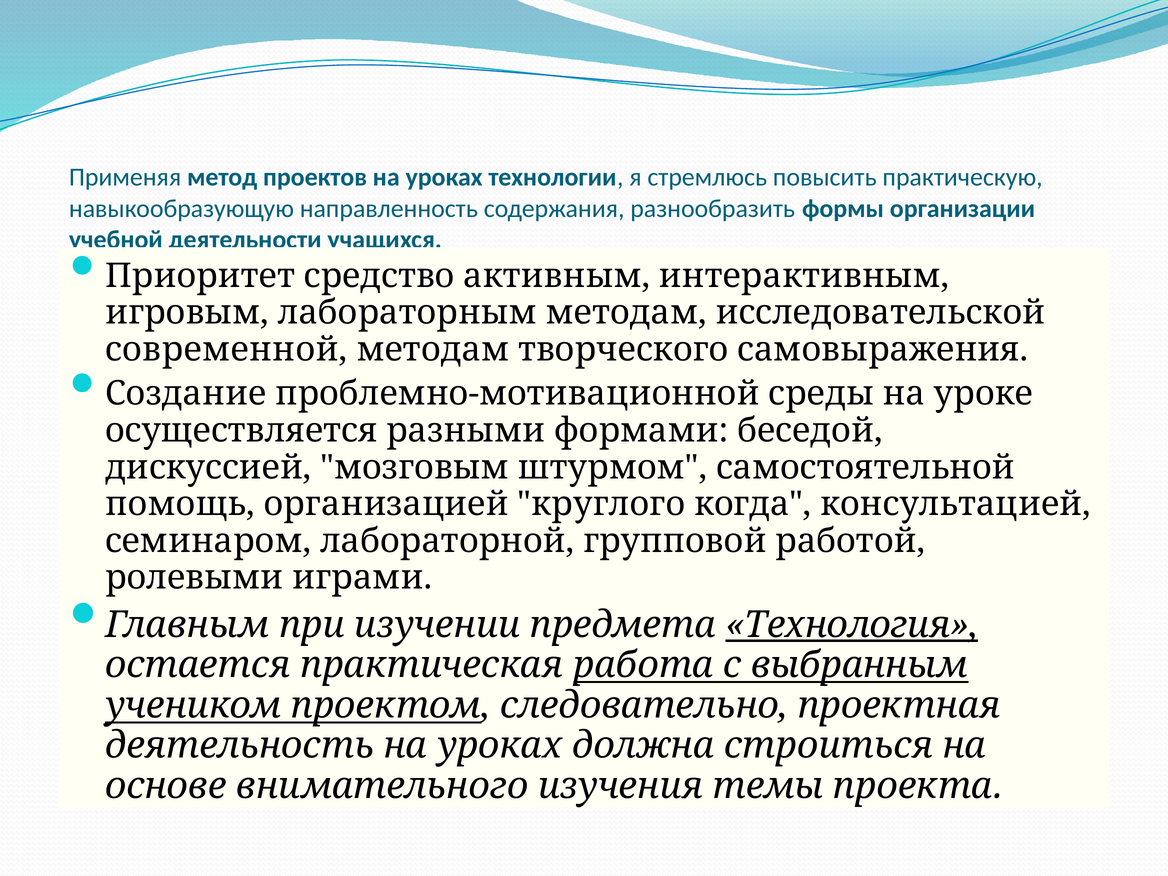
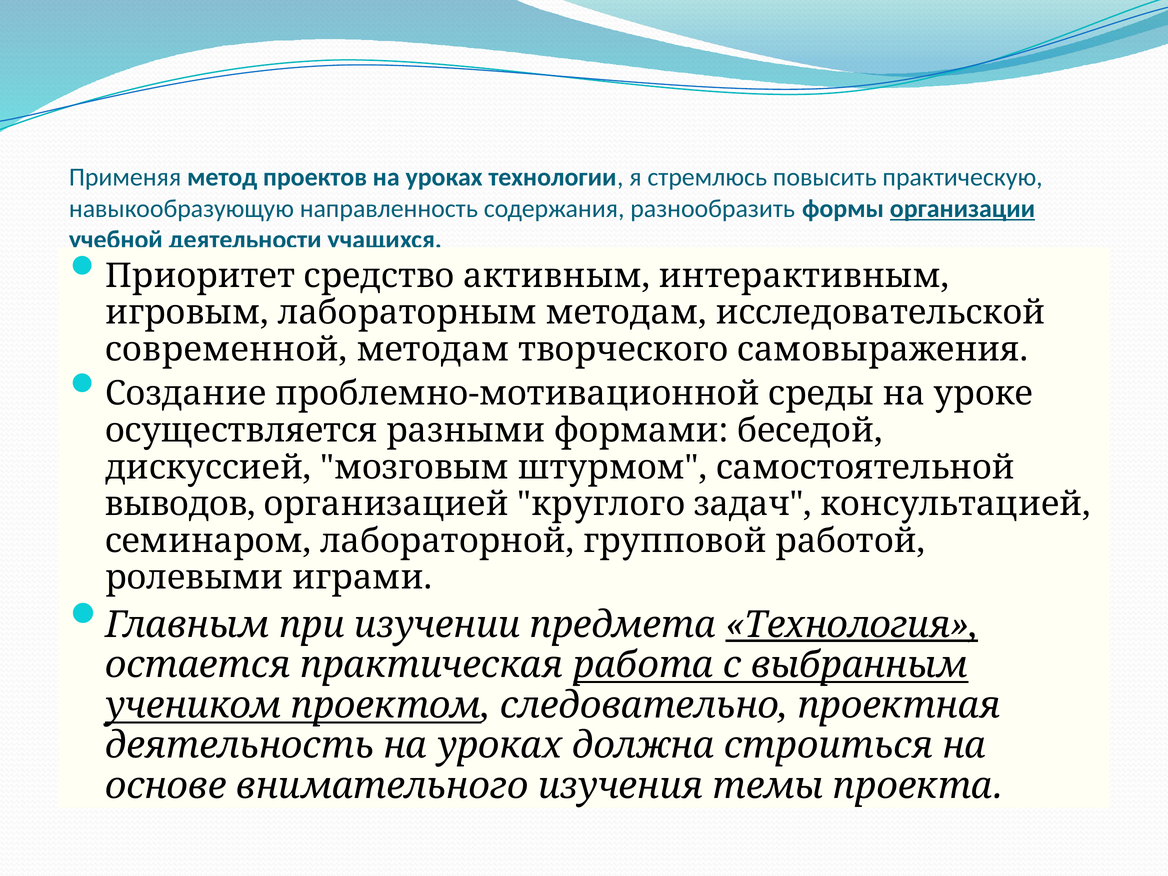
организации underline: none -> present
помощь: помощь -> выводов
когда: когда -> задач
